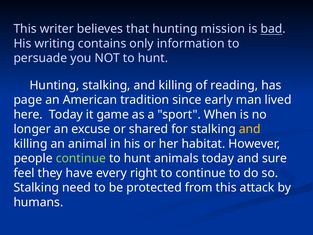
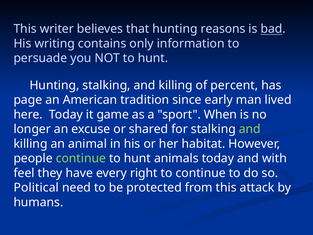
mission: mission -> reasons
reading: reading -> percent
and at (250, 129) colour: yellow -> light green
sure: sure -> with
Stalking at (36, 188): Stalking -> Political
